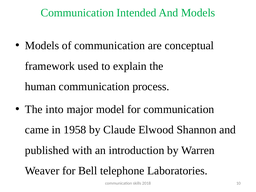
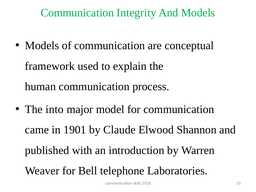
Intended: Intended -> Integrity
1958: 1958 -> 1901
